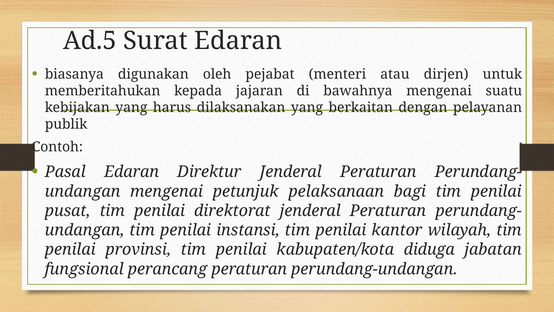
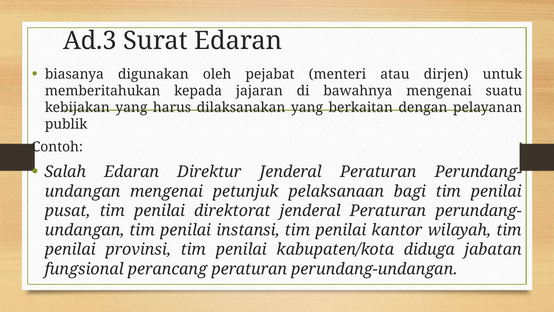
Ad.5: Ad.5 -> Ad.3
Pasal: Pasal -> Salah
